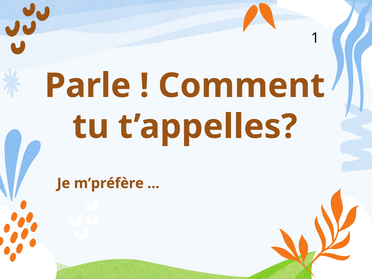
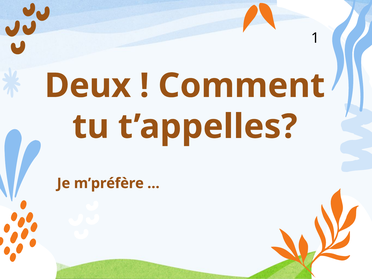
Parle: Parle -> Deux
